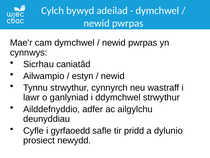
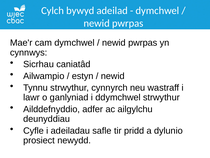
gyrfaoedd: gyrfaoedd -> adeiladau
